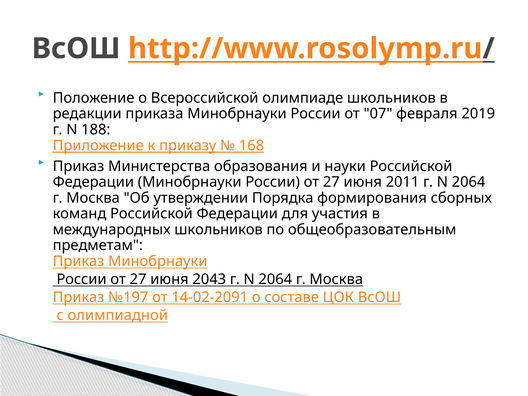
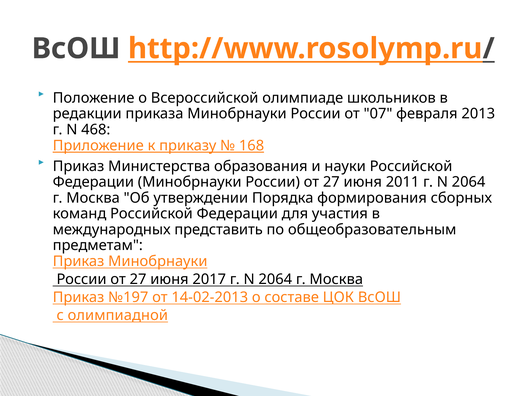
2019: 2019 -> 2013
188: 188 -> 468
международных школьников: школьников -> представить
2043: 2043 -> 2017
14-02-2091: 14-02-2091 -> 14-02-2013
